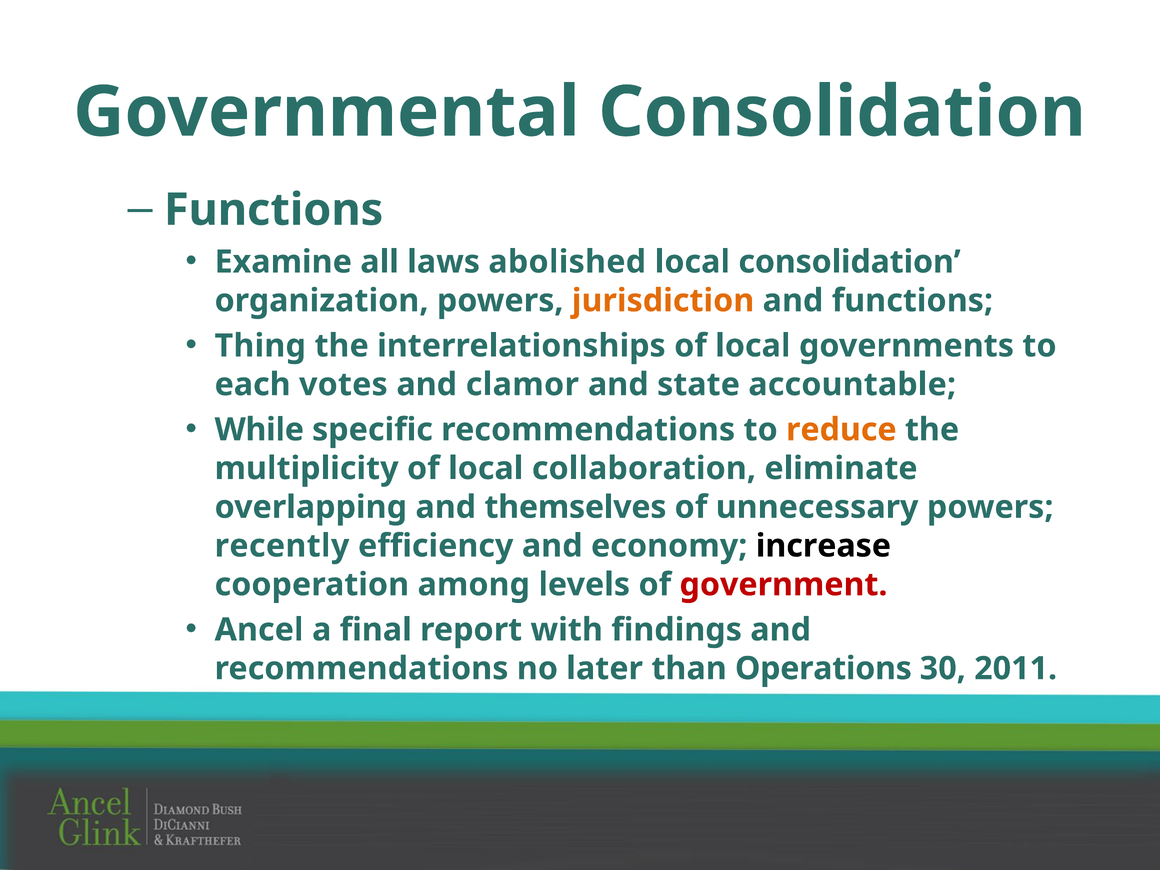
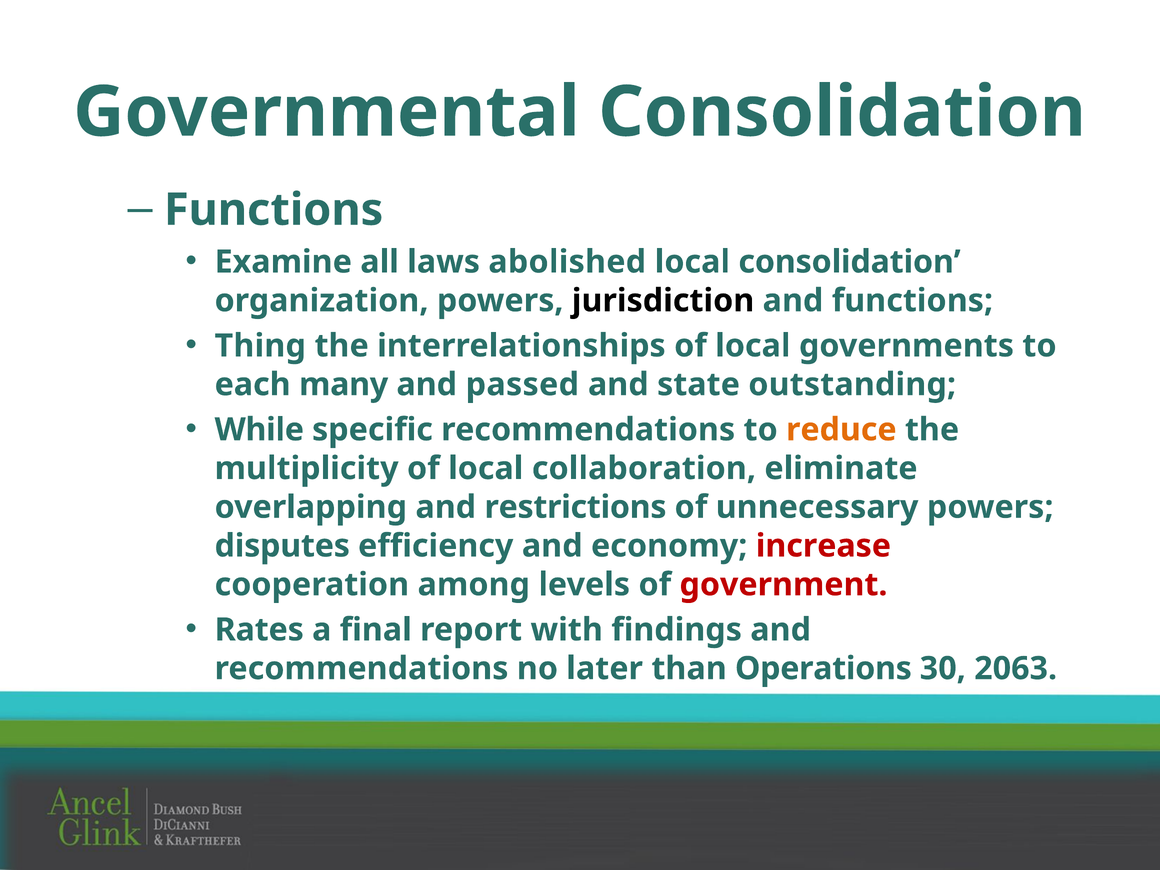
jurisdiction colour: orange -> black
votes: votes -> many
clamor: clamor -> passed
accountable: accountable -> outstanding
themselves: themselves -> restrictions
recently: recently -> disputes
increase colour: black -> red
Ancel: Ancel -> Rates
2011: 2011 -> 2063
